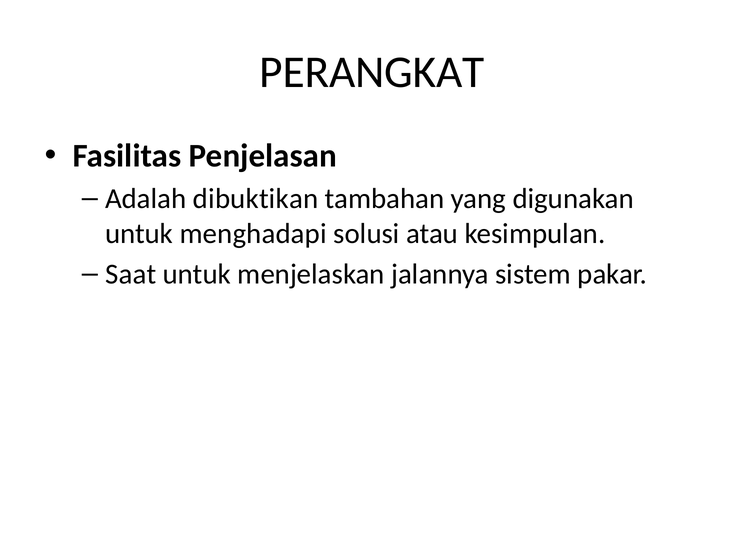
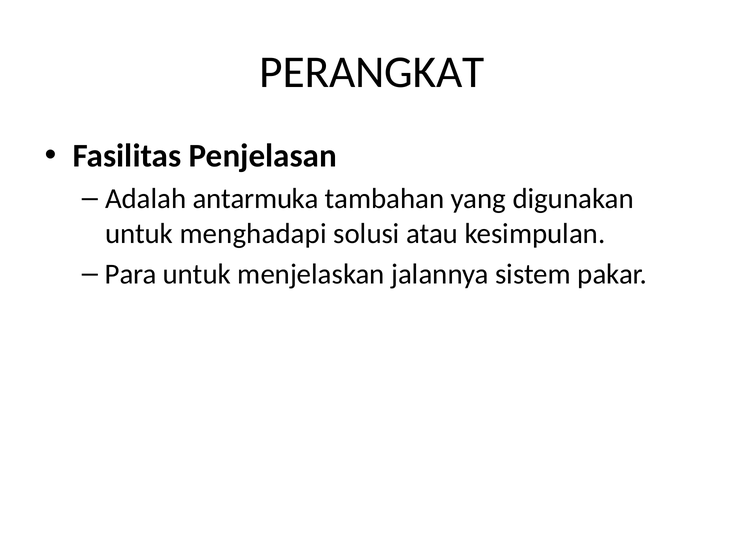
dibuktikan: dibuktikan -> antarmuka
Saat: Saat -> Para
